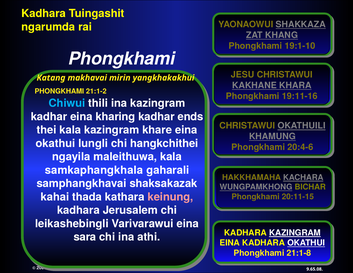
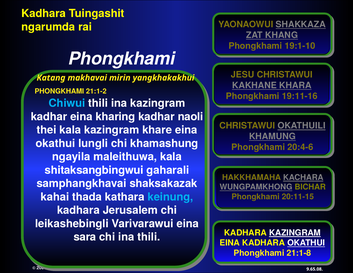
ends: ends -> naoli
hangkchithei: hangkchithei -> khamashung
samkaphangkhala: samkaphangkhala -> shitaksangbingwui
keinung colour: pink -> light blue
ina athi: athi -> thili
